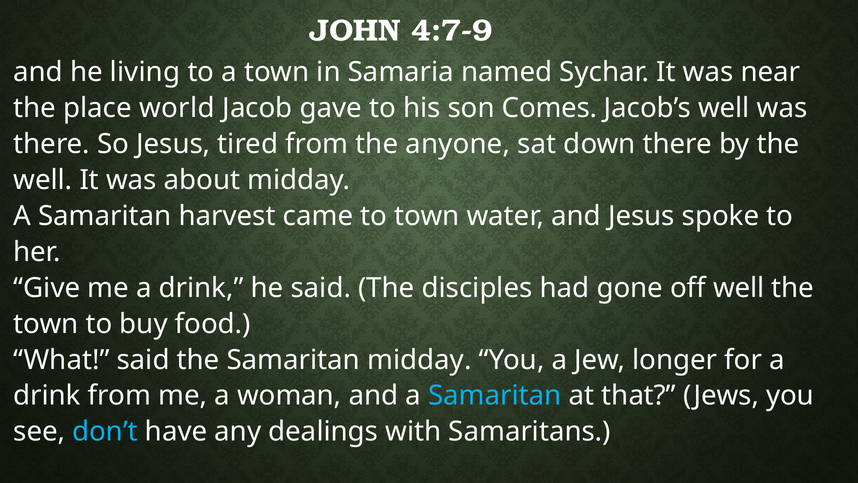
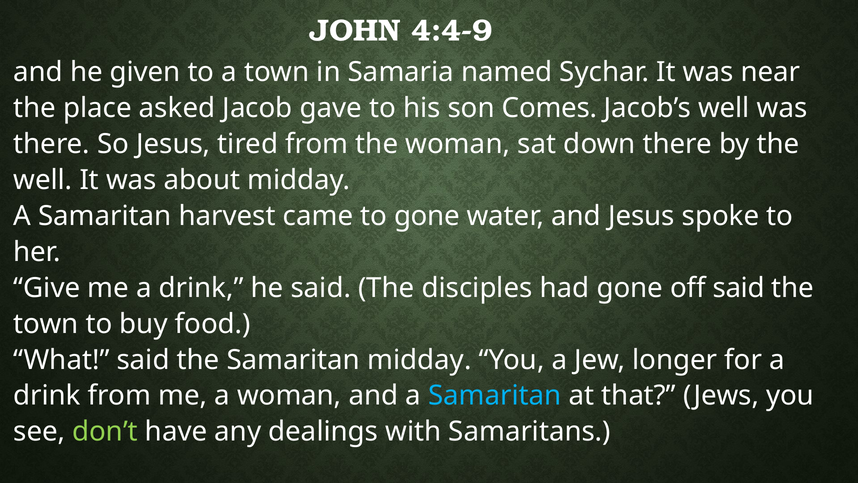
4:7-9: 4:7-9 -> 4:4-9
living: living -> given
world: world -> asked
the anyone: anyone -> woman
to town: town -> gone
off well: well -> said
don’t colour: light blue -> light green
